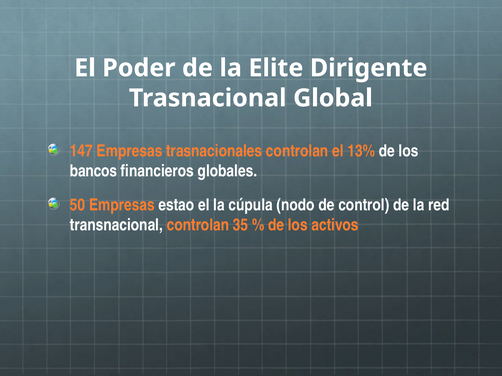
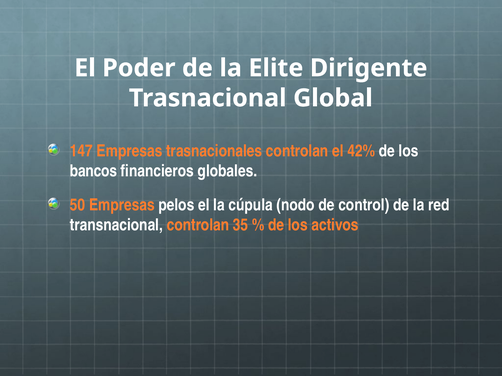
13%: 13% -> 42%
estao: estao -> pelos
